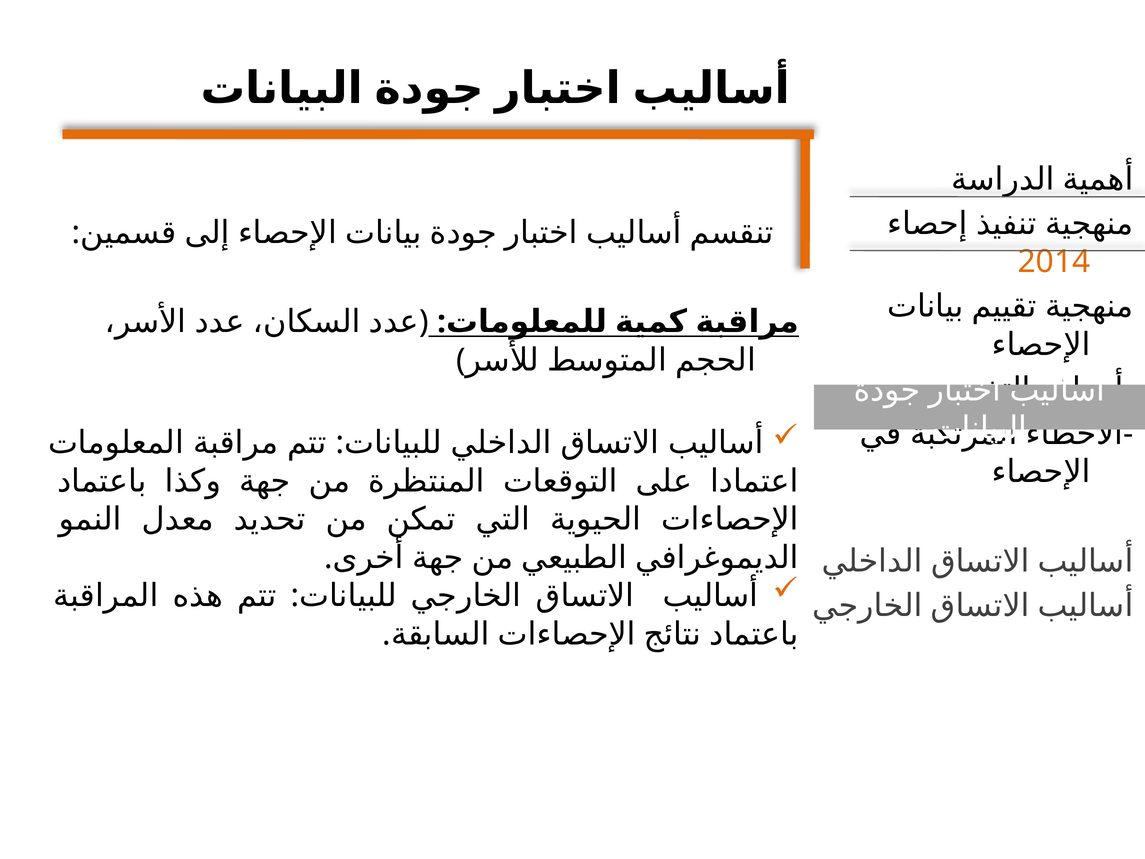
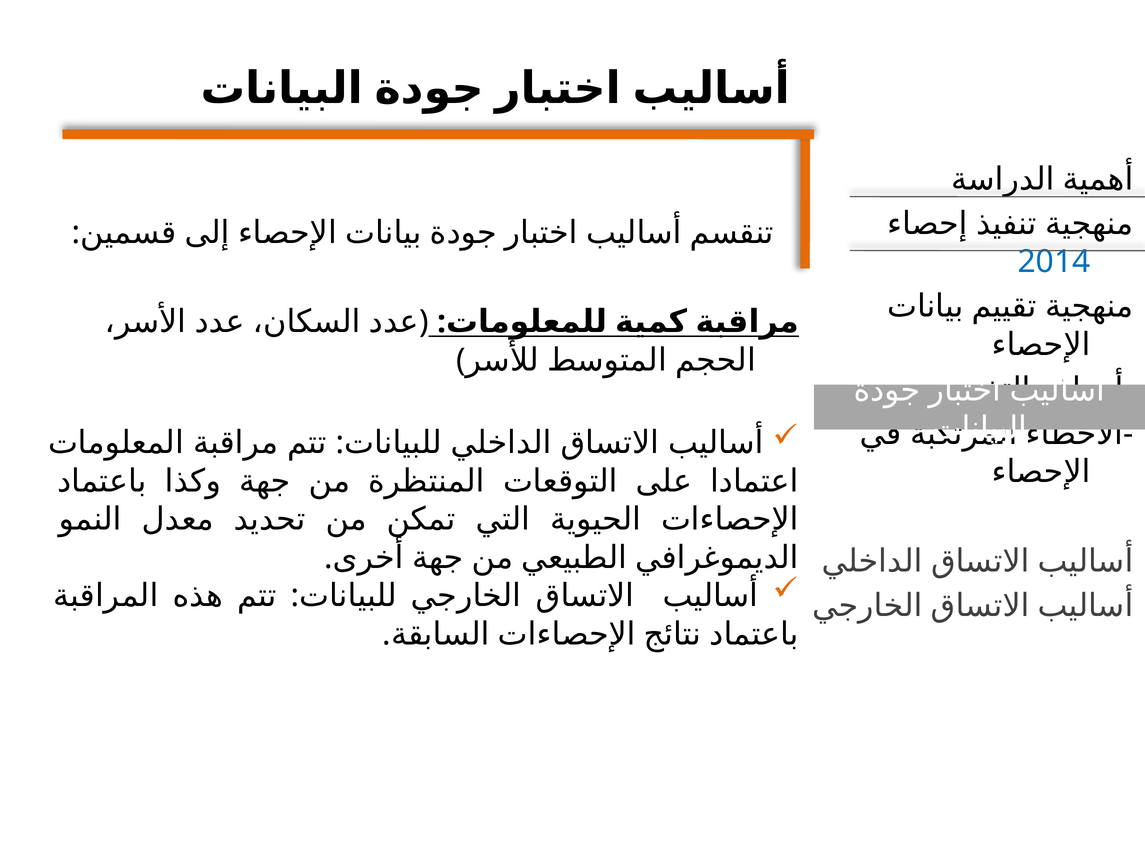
2014 colour: orange -> blue
